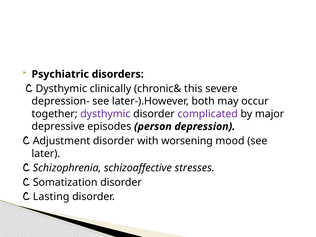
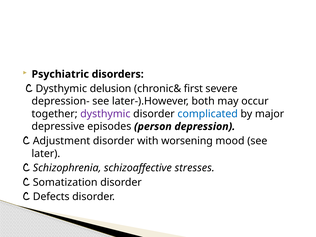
clinically: clinically -> delusion
this: this -> first
complicated colour: purple -> blue
Lasting: Lasting -> Defects
